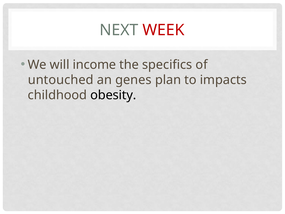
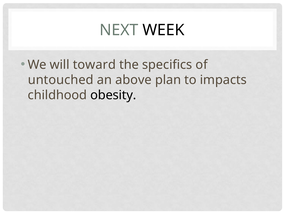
WEEK colour: red -> black
income: income -> toward
genes: genes -> above
